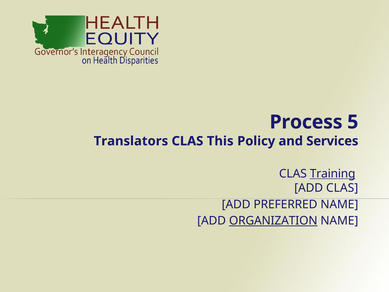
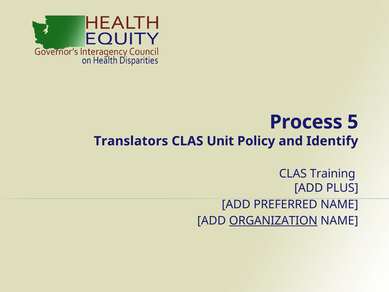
This: This -> Unit
Services: Services -> Identify
Training underline: present -> none
ADD CLAS: CLAS -> PLUS
